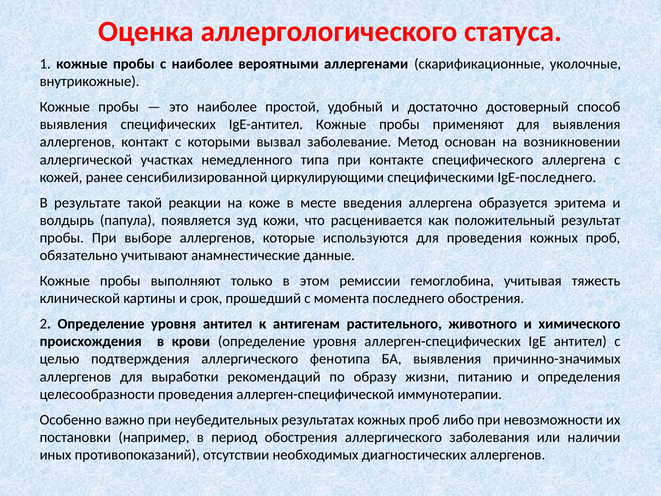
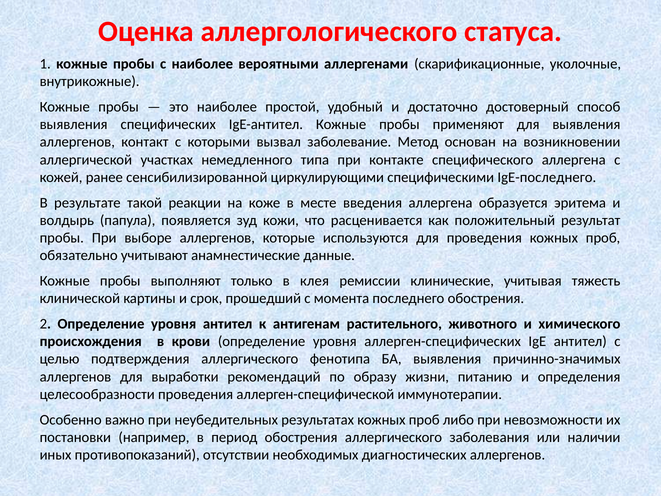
этом: этом -> клея
гемоглобина: гемоглобина -> клинические
